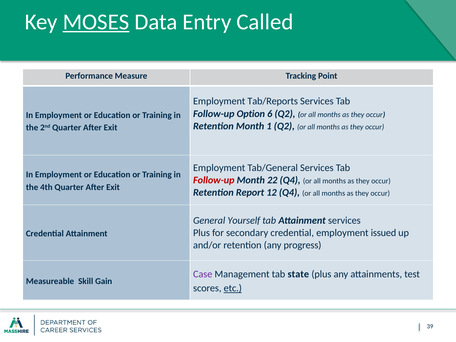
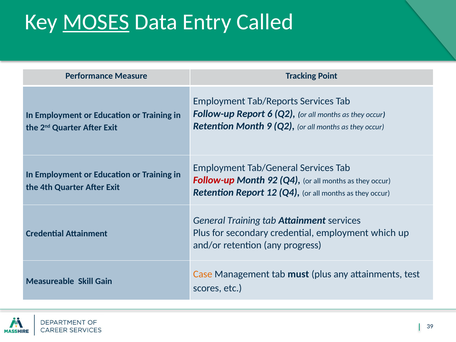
Follow-up Option: Option -> Report
Month 1: 1 -> 9
22: 22 -> 92
General Yourself: Yourself -> Training
issued: issued -> which
Case colour: purple -> orange
state: state -> must
etc underline: present -> none
